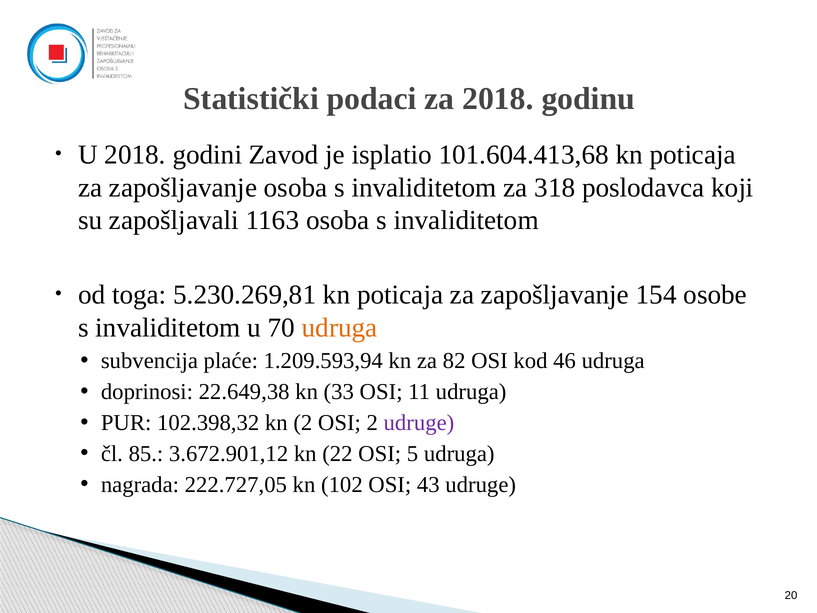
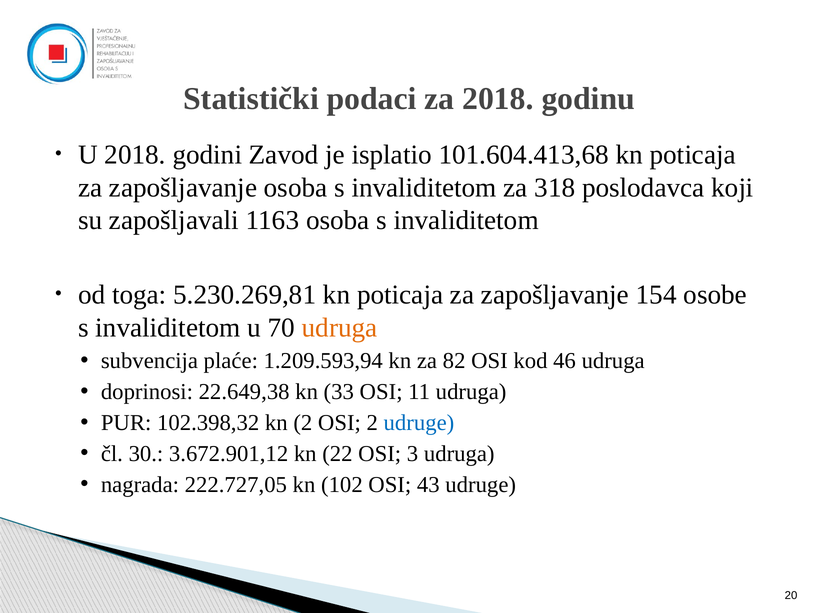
udruge at (419, 423) colour: purple -> blue
85: 85 -> 30
5: 5 -> 3
